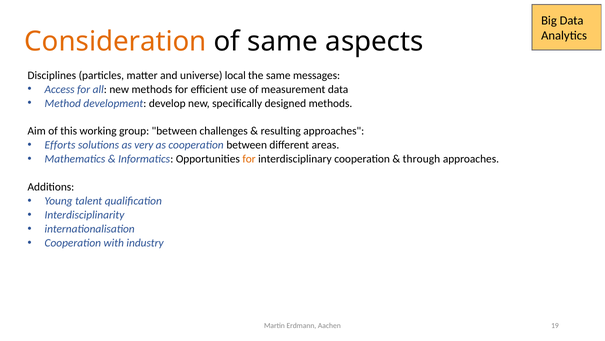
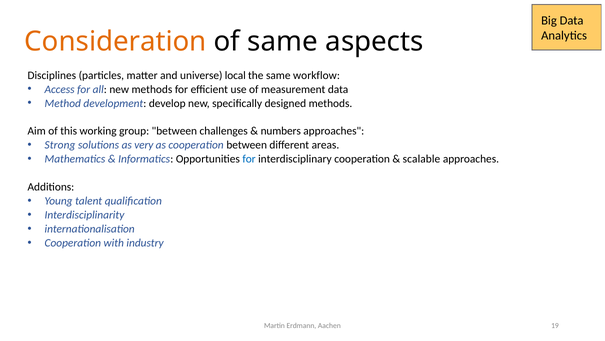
messages: messages -> workflow
resulting: resulting -> numbers
Efforts: Efforts -> Strong
for at (249, 159) colour: orange -> blue
through: through -> scalable
